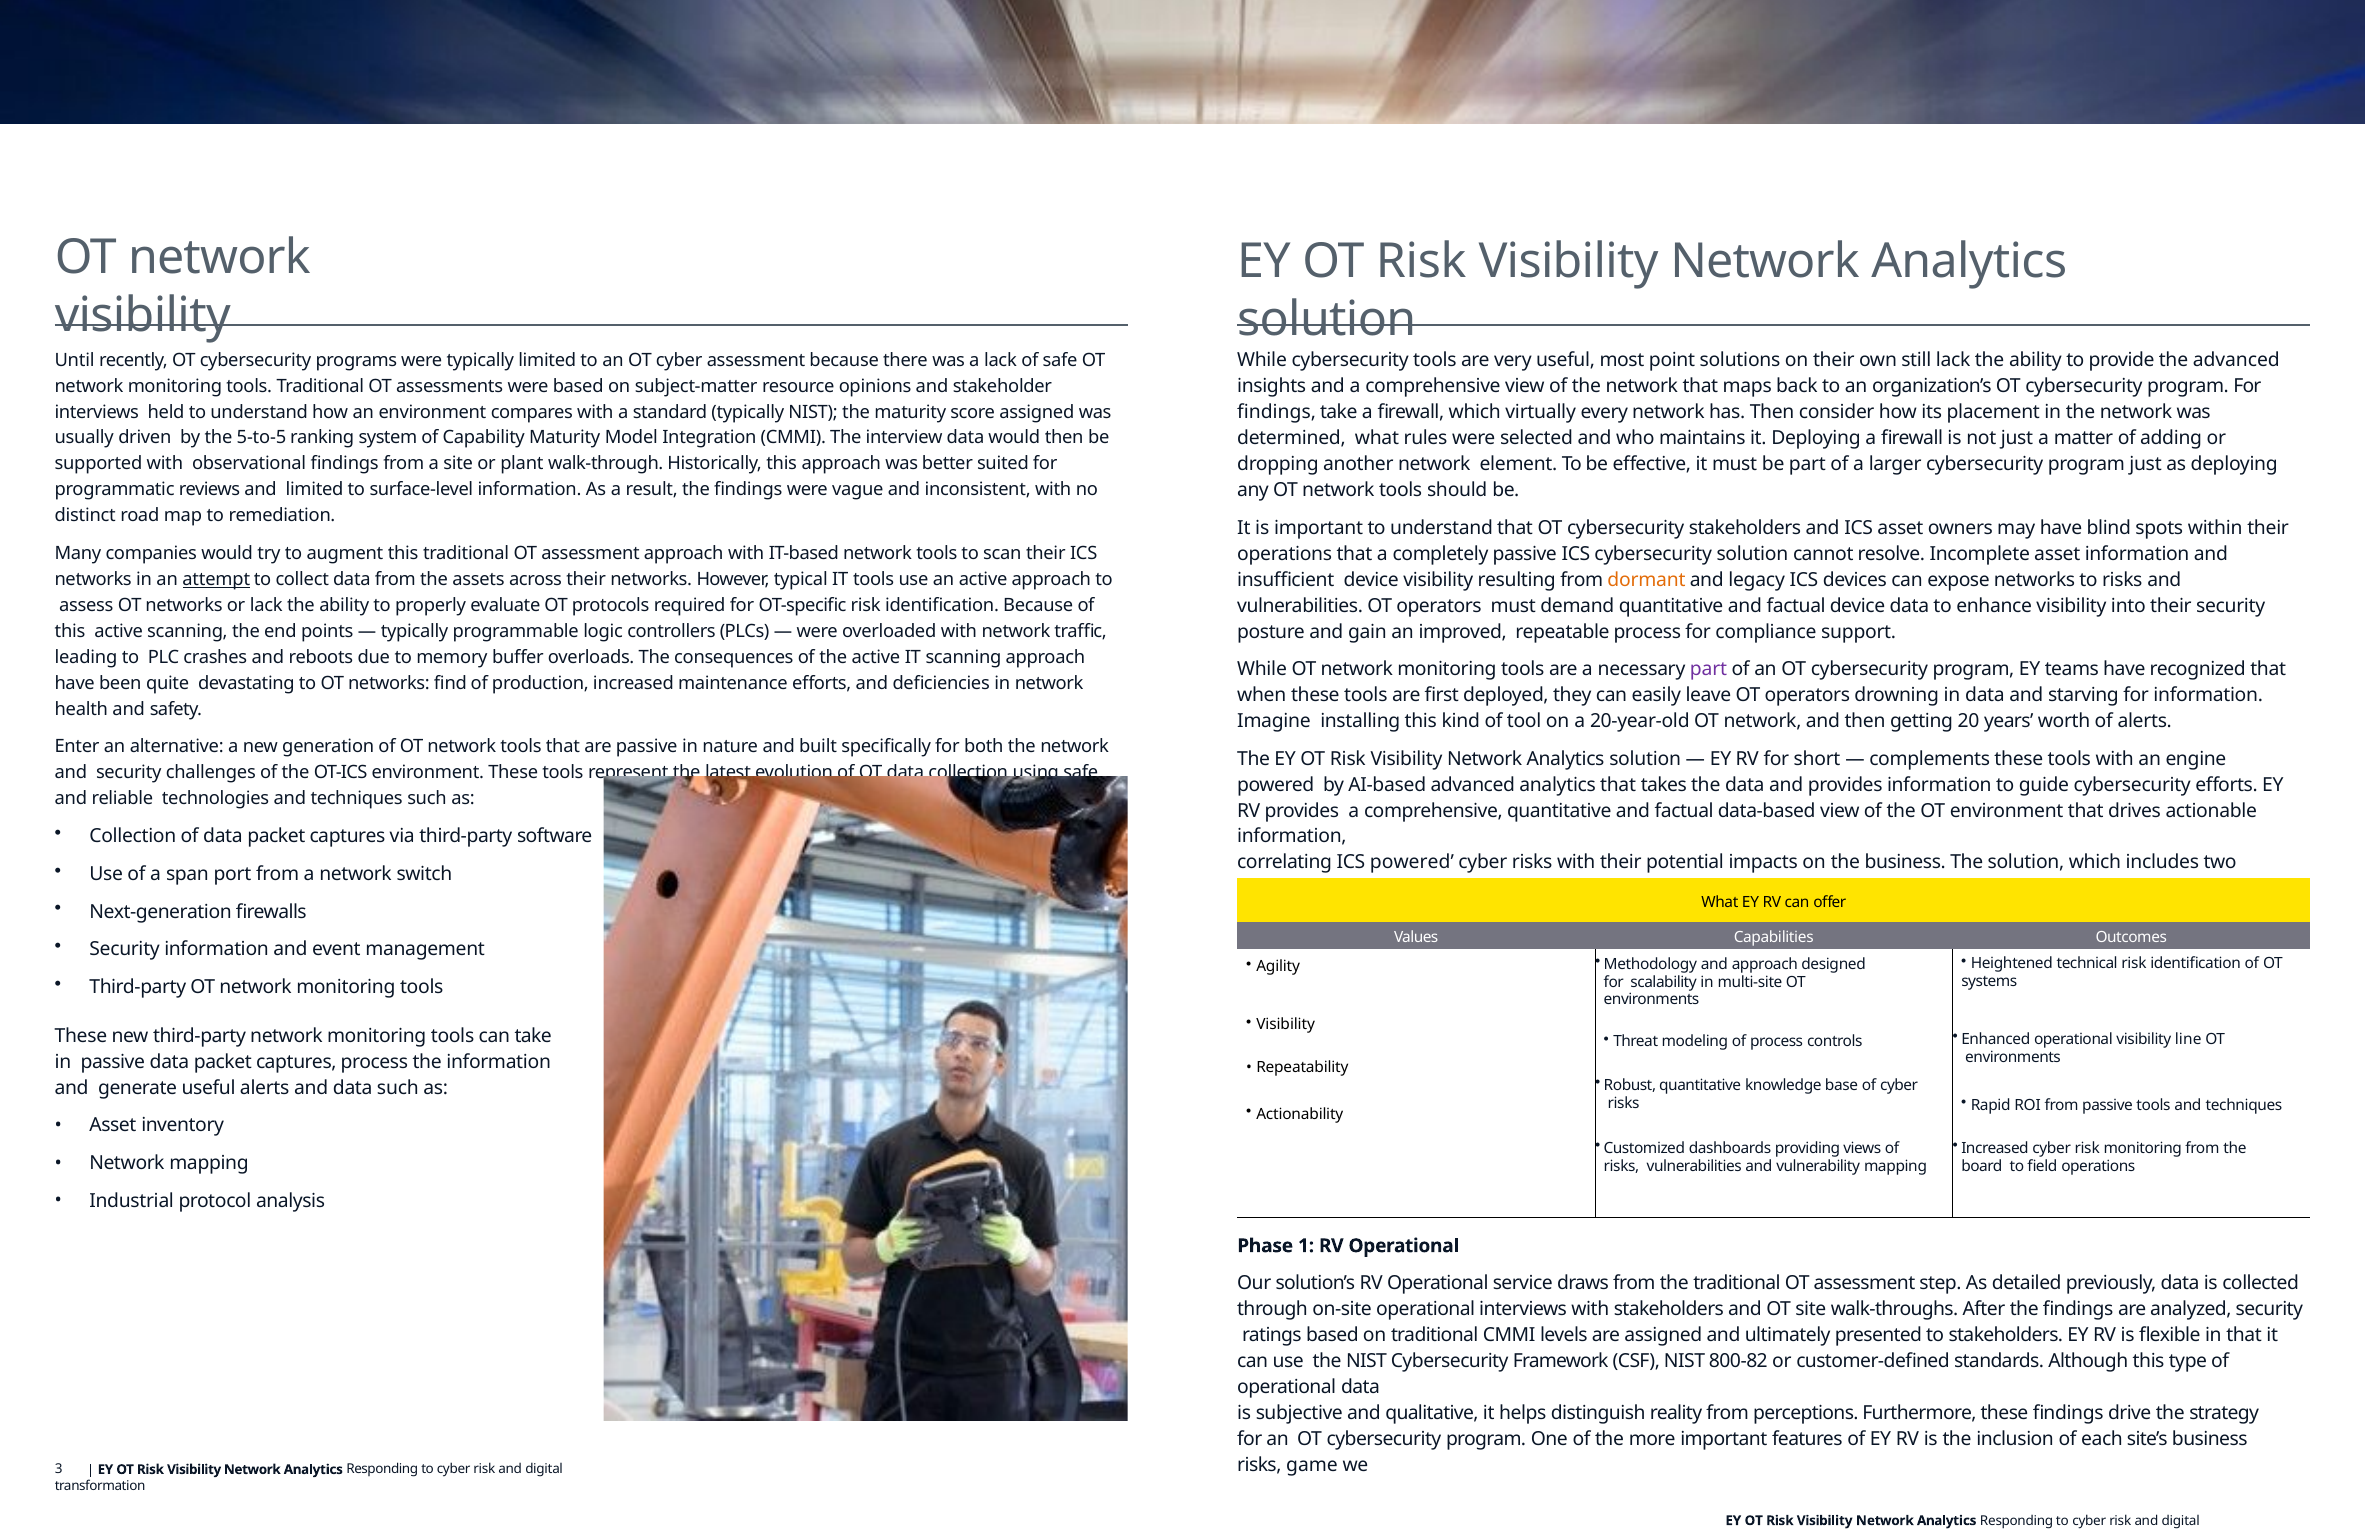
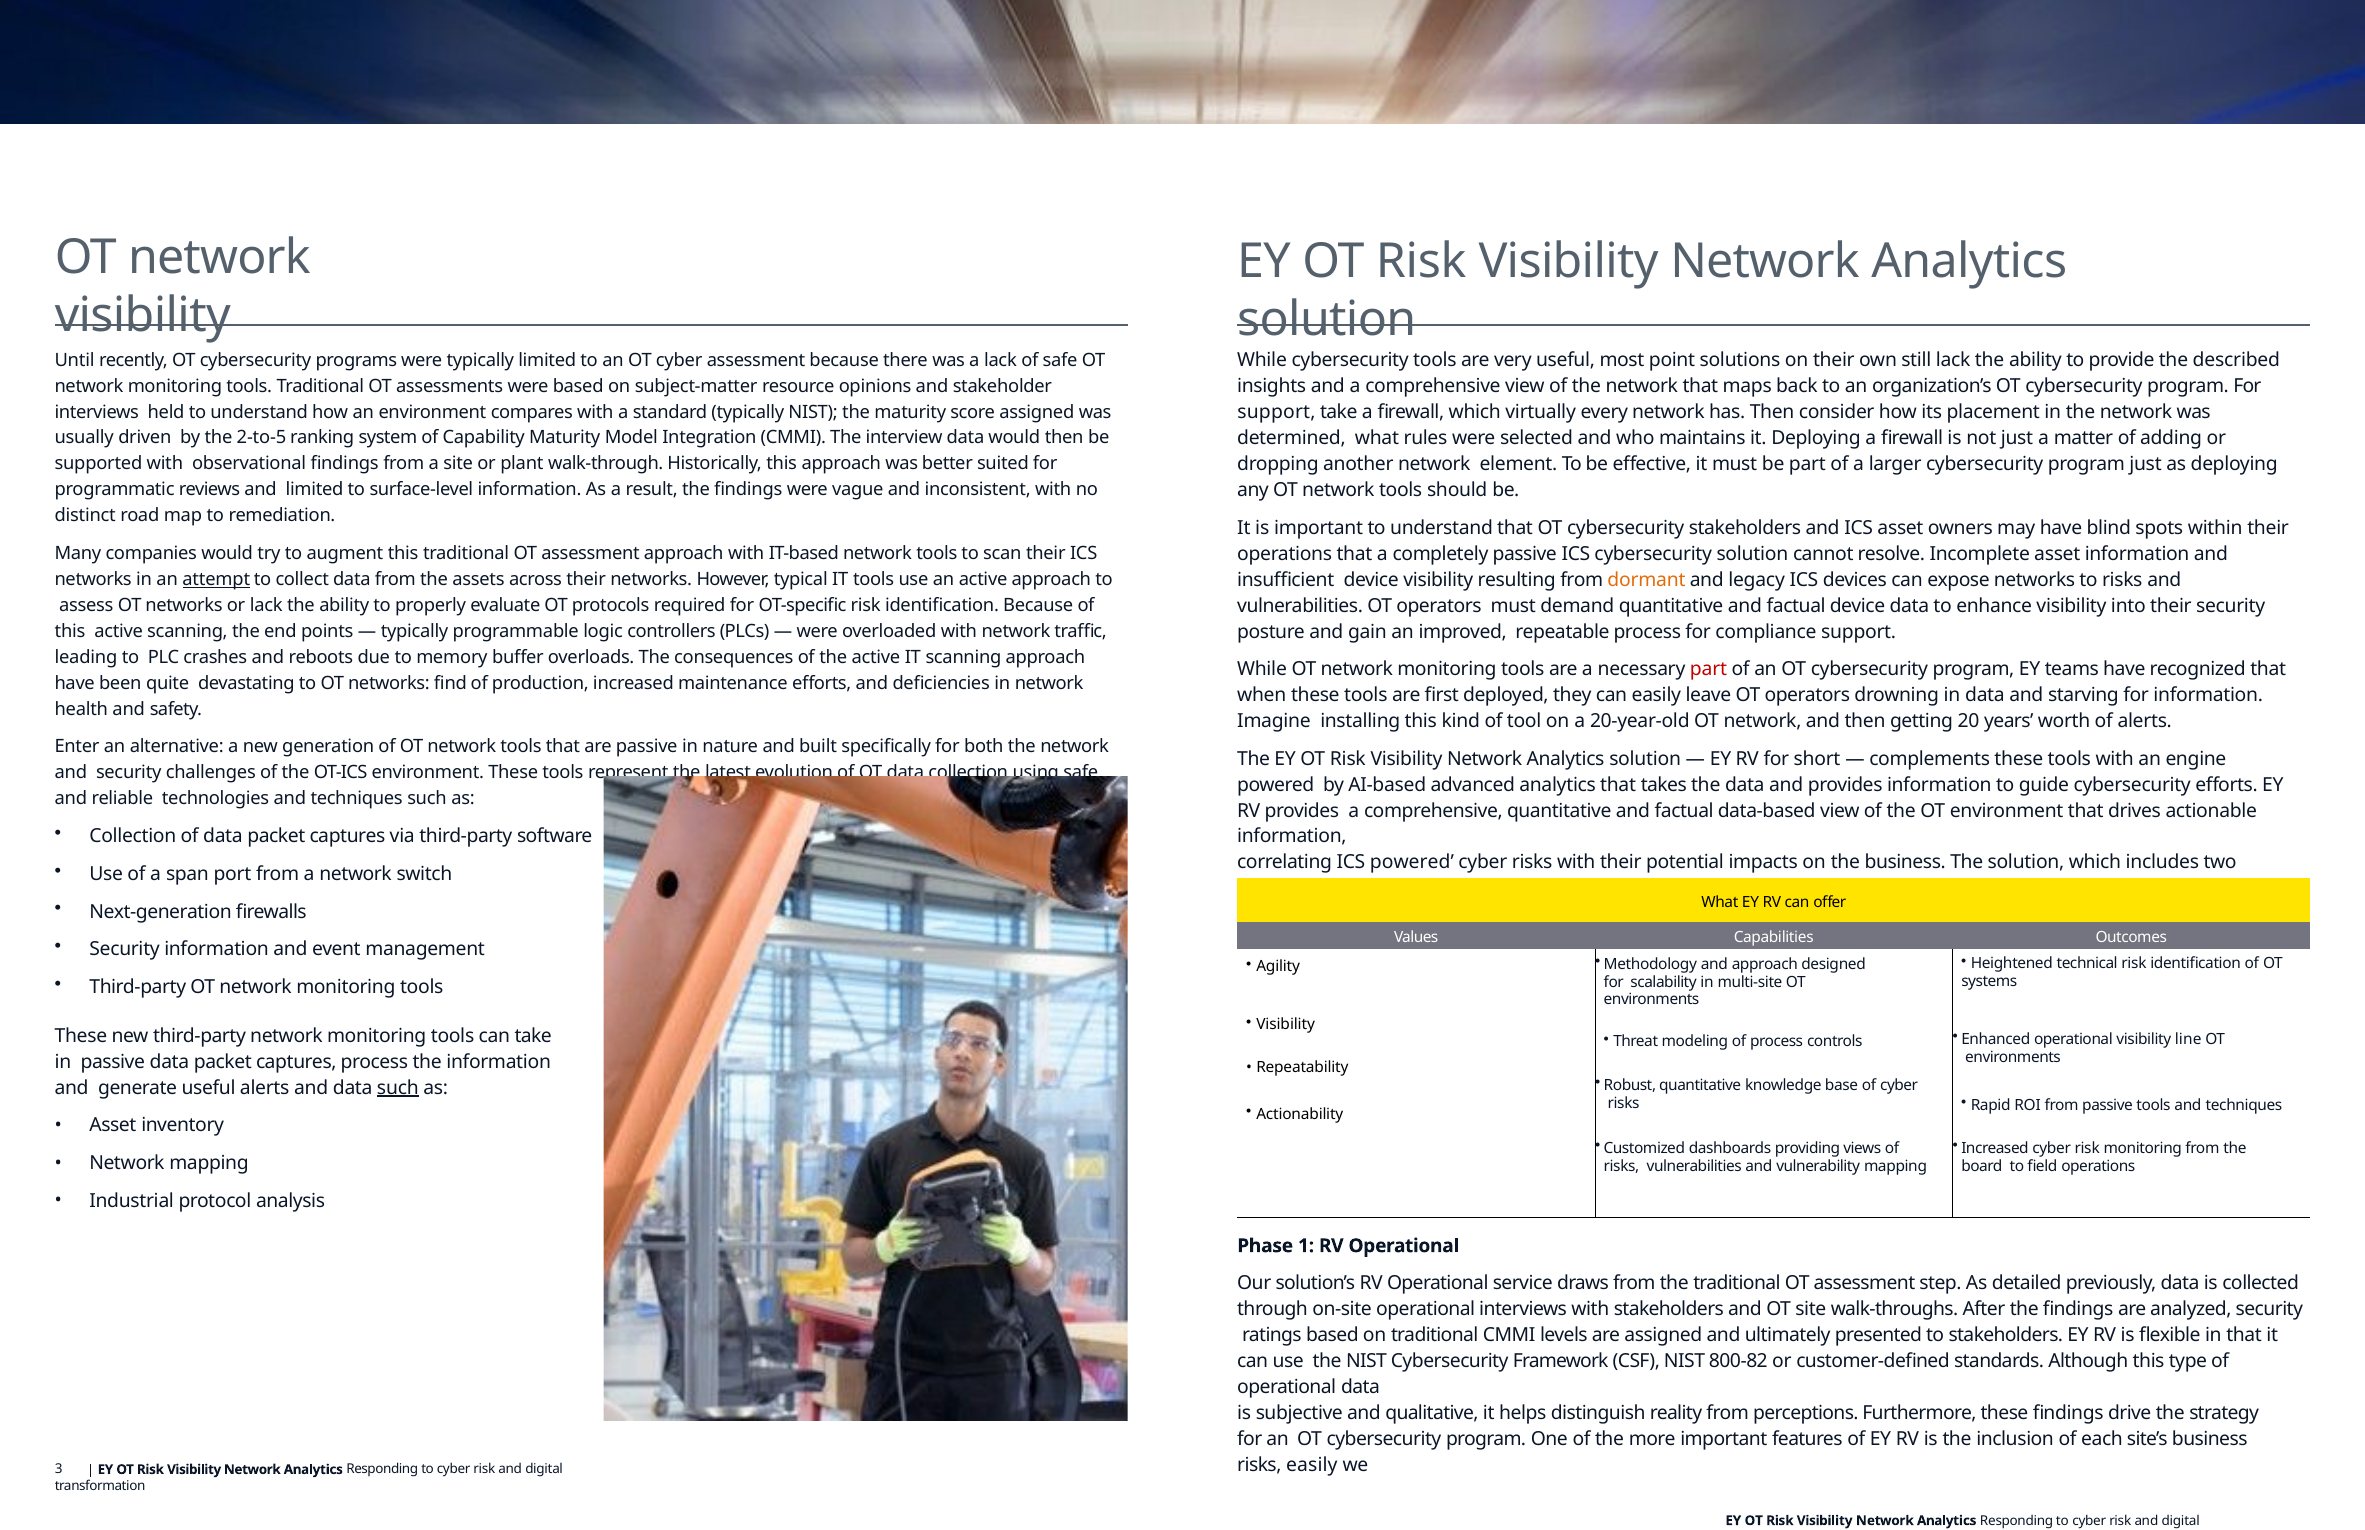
the advanced: advanced -> described
findings at (1277, 413): findings -> support
5-to-5: 5-to-5 -> 2-to-5
part at (1709, 669) colour: purple -> red
such at (398, 1088) underline: none -> present
risks game: game -> easily
